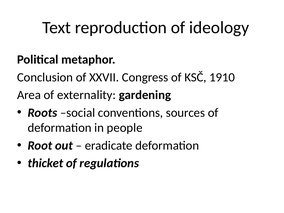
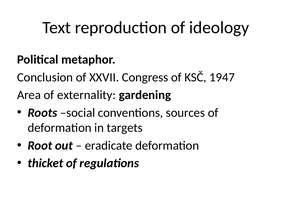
1910: 1910 -> 1947
people: people -> targets
